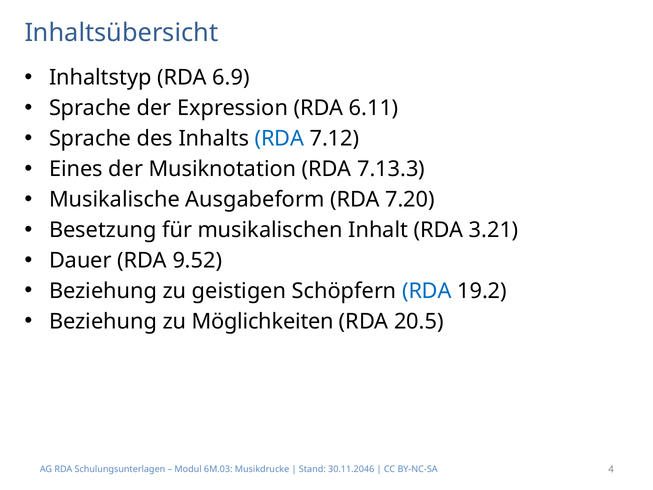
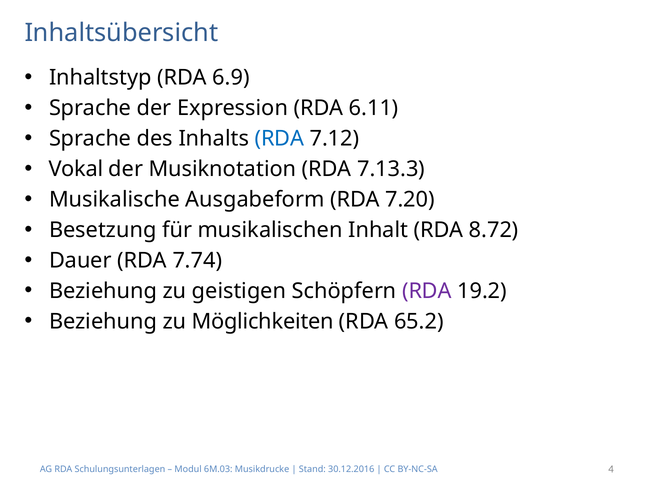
Eines: Eines -> Vokal
3.21: 3.21 -> 8.72
9.52: 9.52 -> 7.74
RDA at (427, 291) colour: blue -> purple
20.5: 20.5 -> 65.2
30.11.2046: 30.11.2046 -> 30.12.2016
